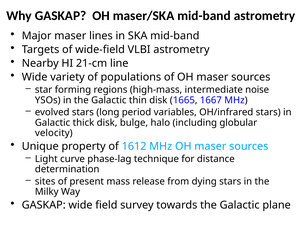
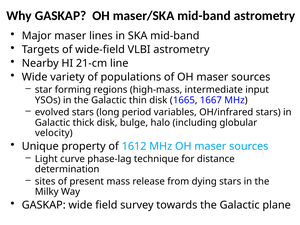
noise: noise -> input
